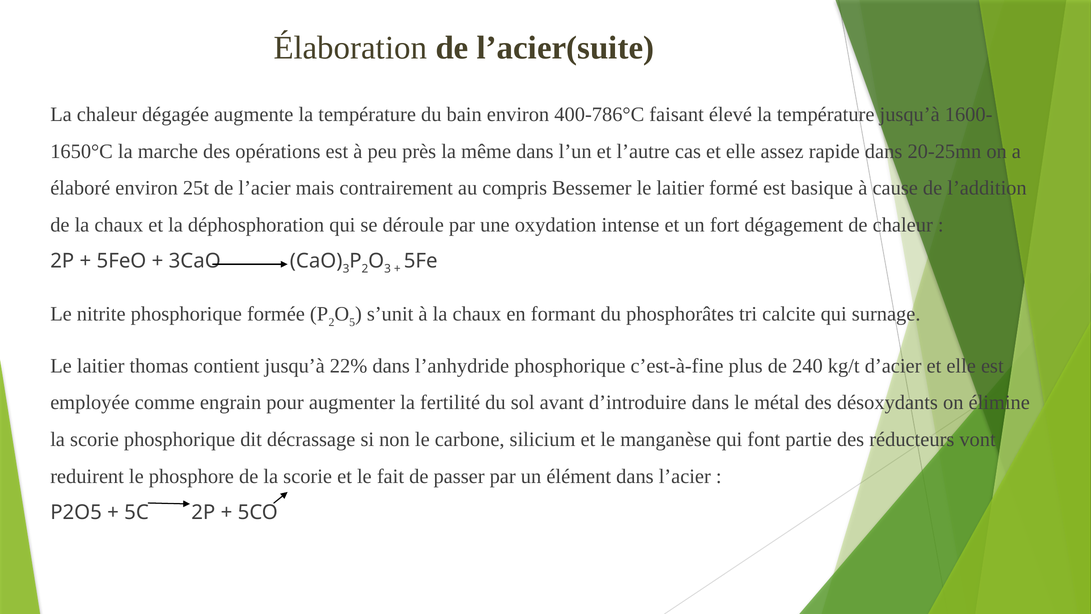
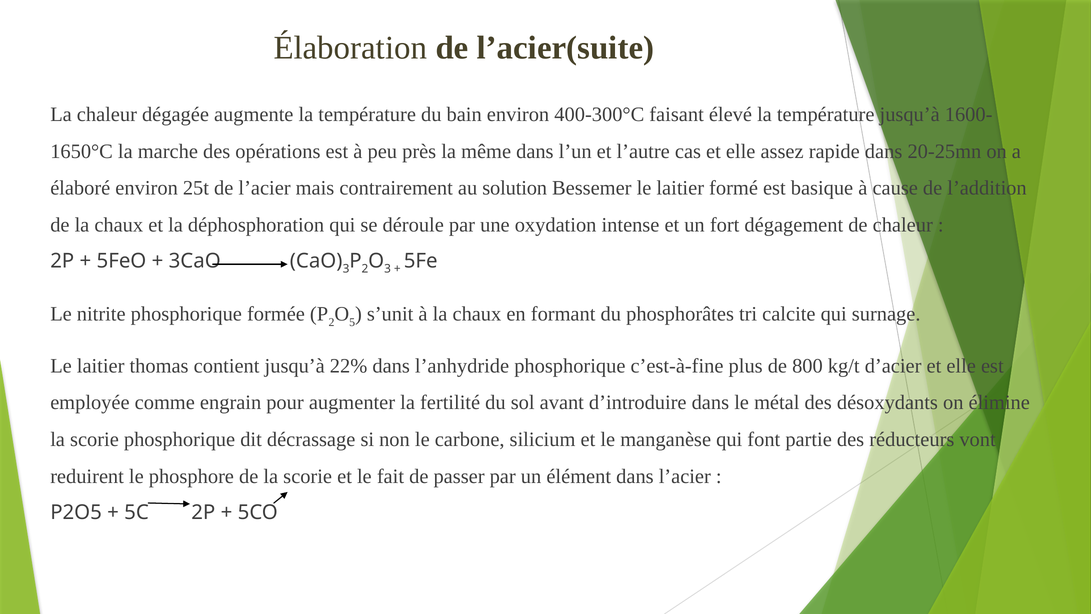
400-786°C: 400-786°C -> 400-300°C
compris: compris -> solution
240: 240 -> 800
